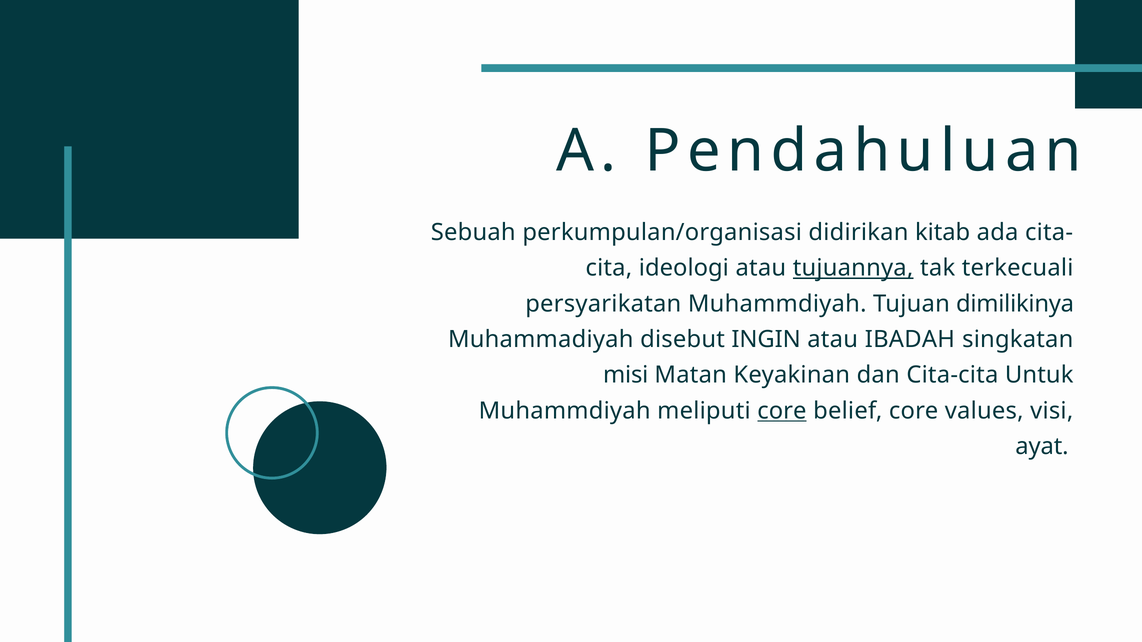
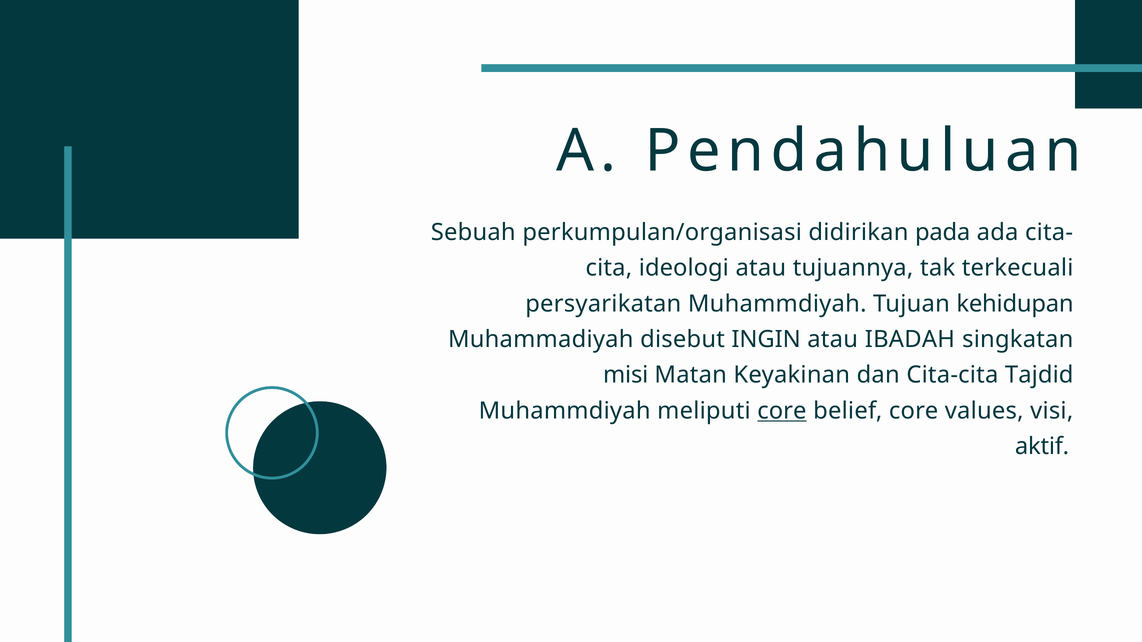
kitab: kitab -> pada
tujuannya underline: present -> none
dimilikinya: dimilikinya -> kehidupan
Untuk: Untuk -> Tajdid
ayat: ayat -> aktif
